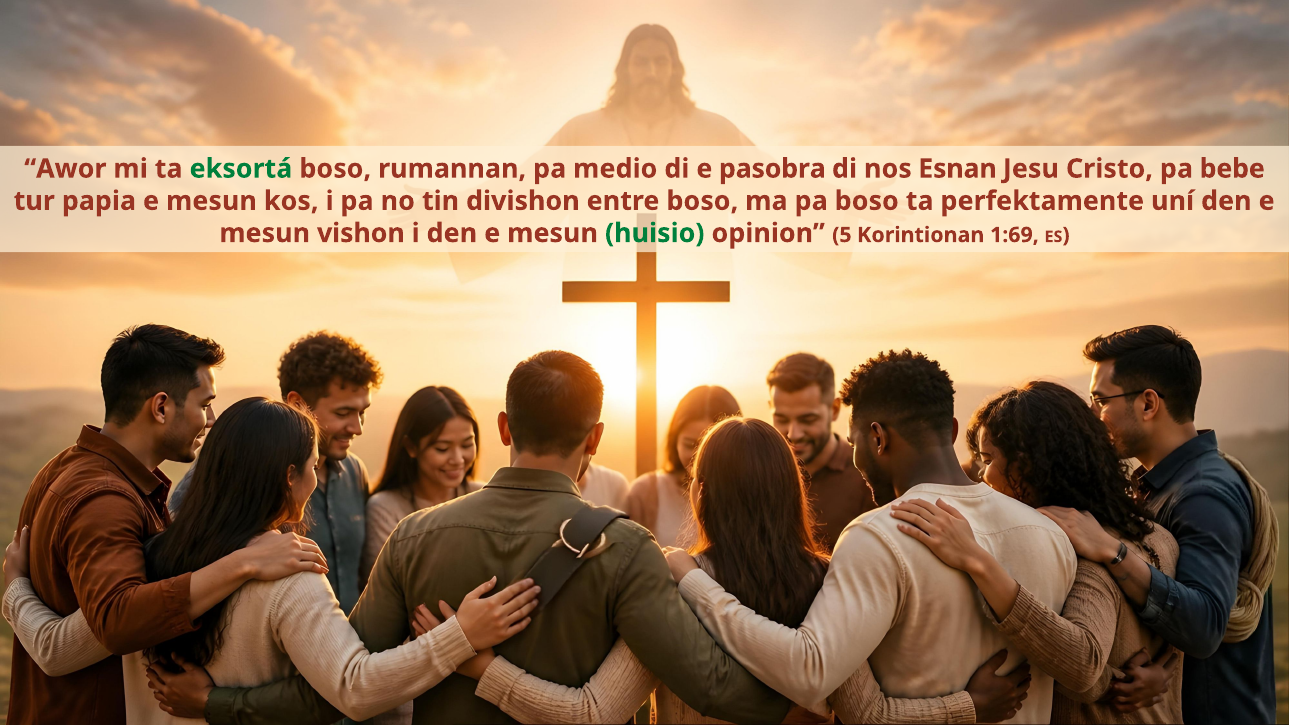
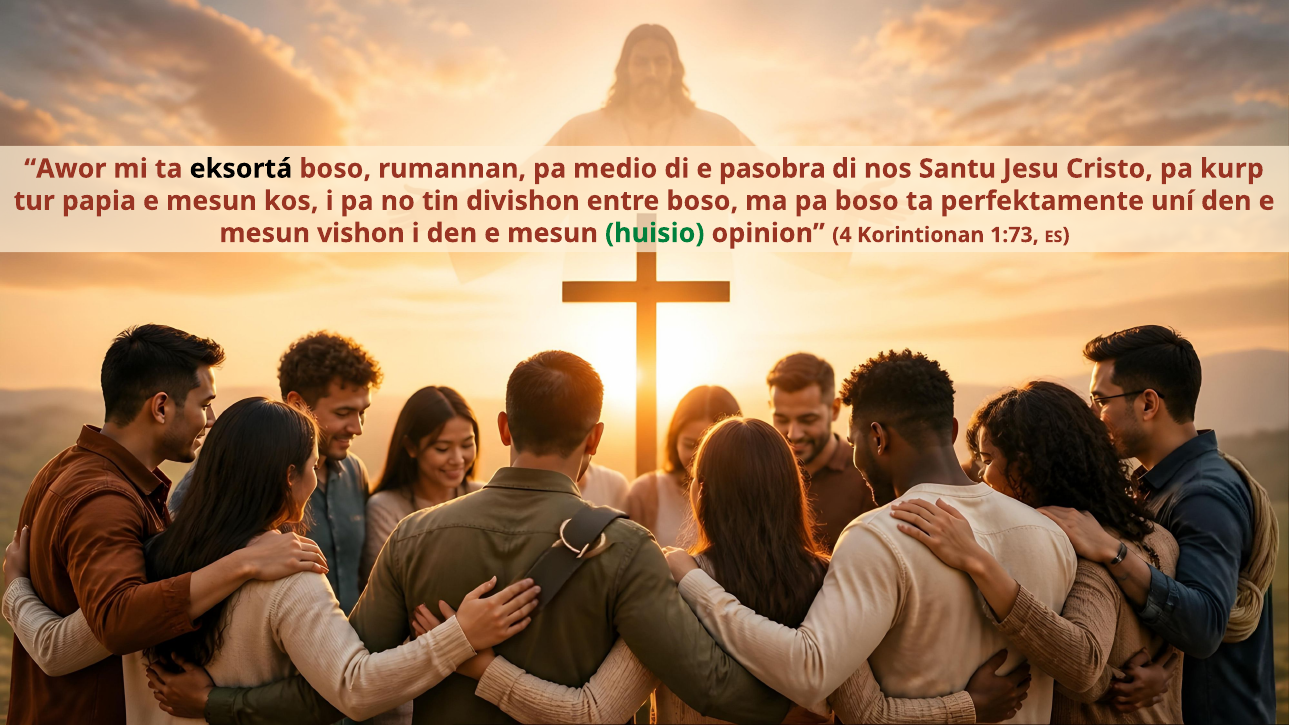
eksortá colour: green -> black
Esnan: Esnan -> Santu
bebe: bebe -> kurp
5: 5 -> 4
1:69: 1:69 -> 1:73
